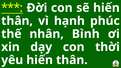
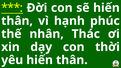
Bình: Bình -> Thác
